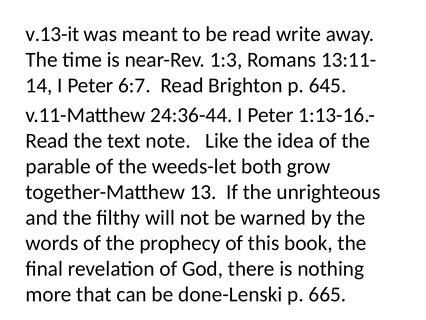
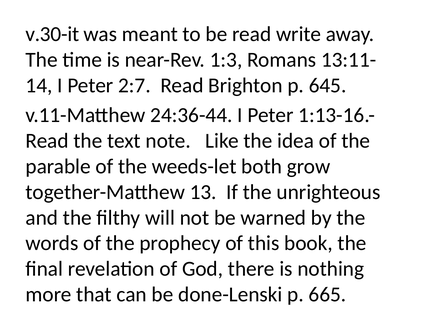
v.13-it: v.13-it -> v.30-it
6:7: 6:7 -> 2:7
